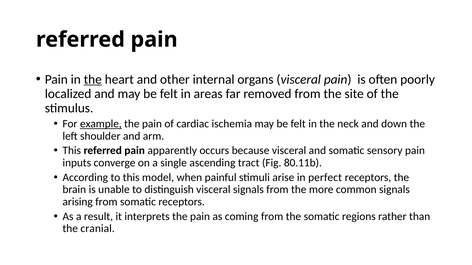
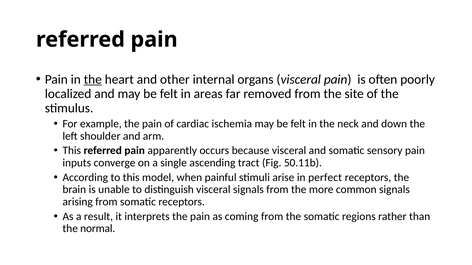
example underline: present -> none
80.11b: 80.11b -> 50.11b
cranial: cranial -> normal
